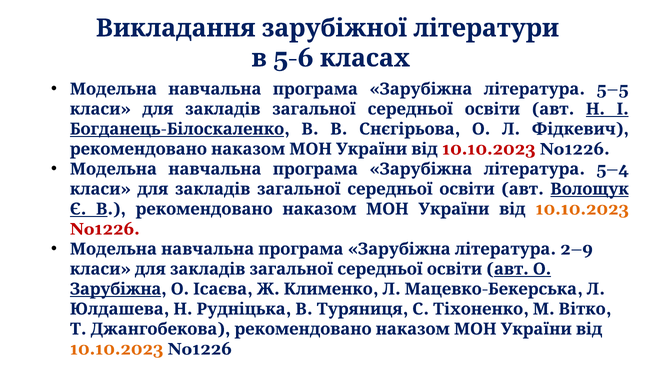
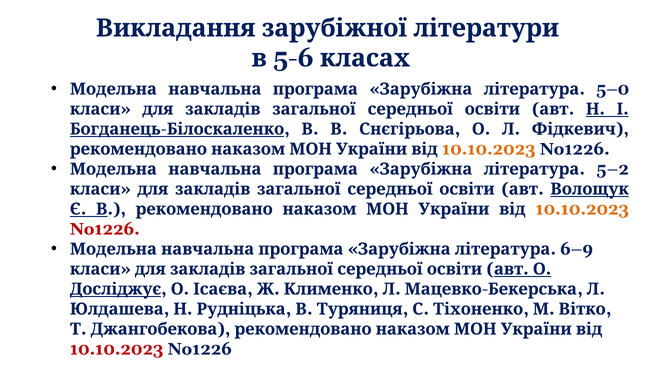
5–5: 5–5 -> 5–0
10.10.2023 at (489, 149) colour: red -> orange
5–4: 5–4 -> 5–2
2–9: 2–9 -> 6–9
Зарубіжна at (116, 289): Зарубіжна -> Досліджує
10.10.2023 at (117, 349) colour: orange -> red
